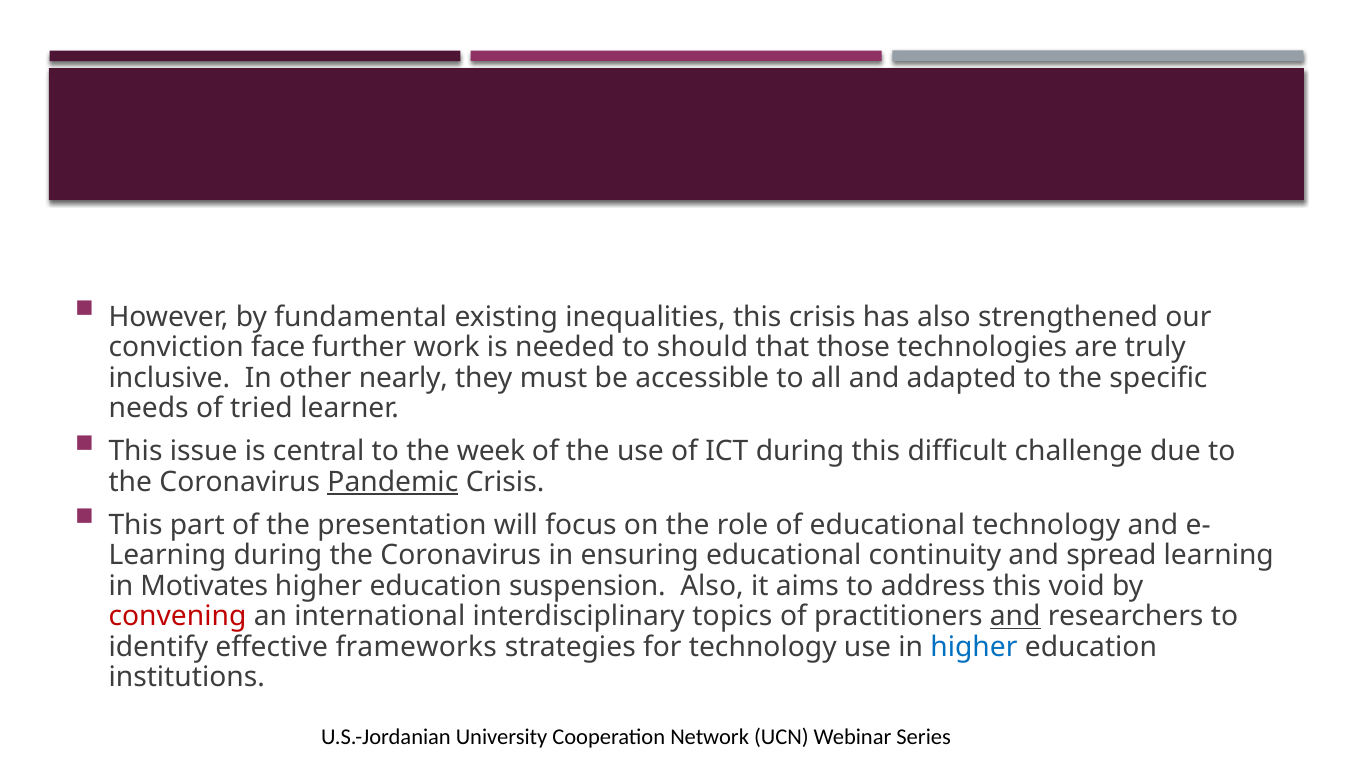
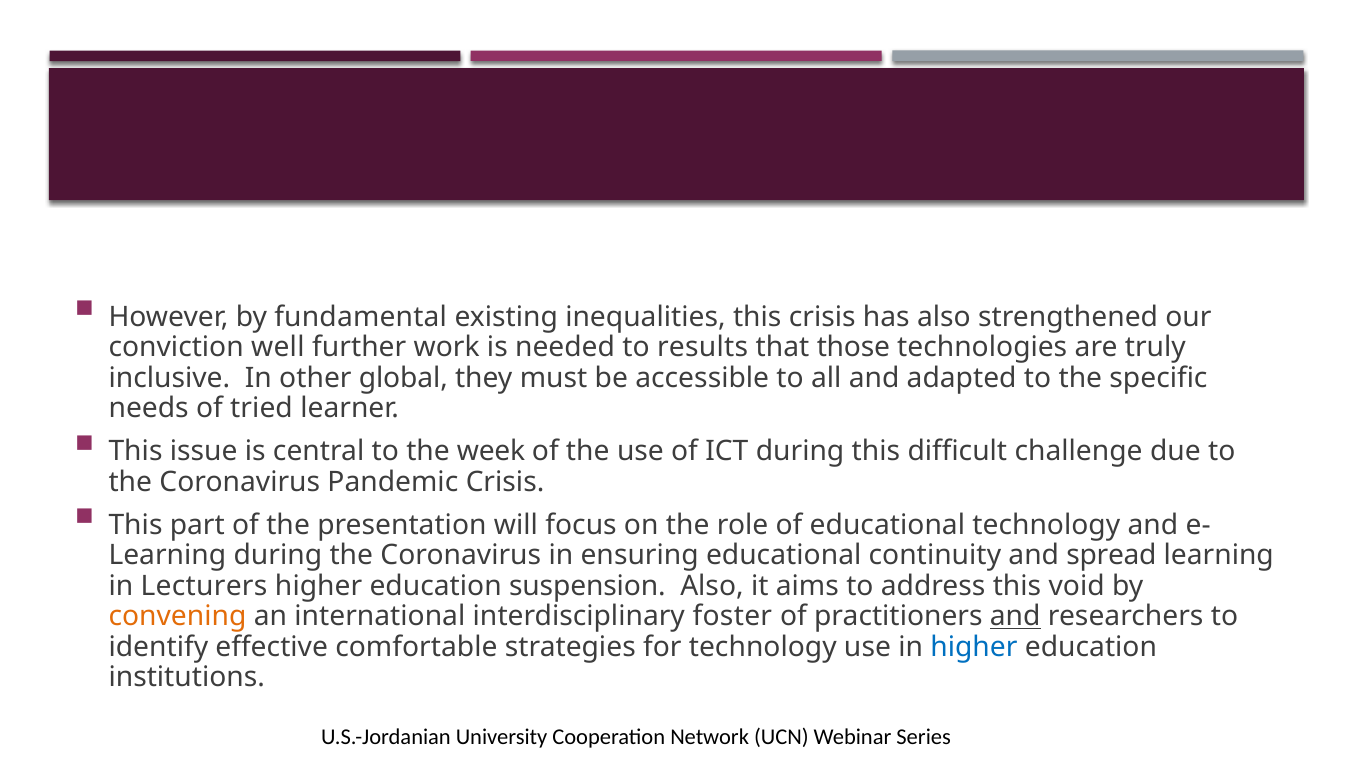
face: face -> well
should: should -> results
nearly: nearly -> global
Pandemic underline: present -> none
Motivates: Motivates -> Lecturers
convening colour: red -> orange
topics: topics -> foster
frameworks: frameworks -> comfortable
